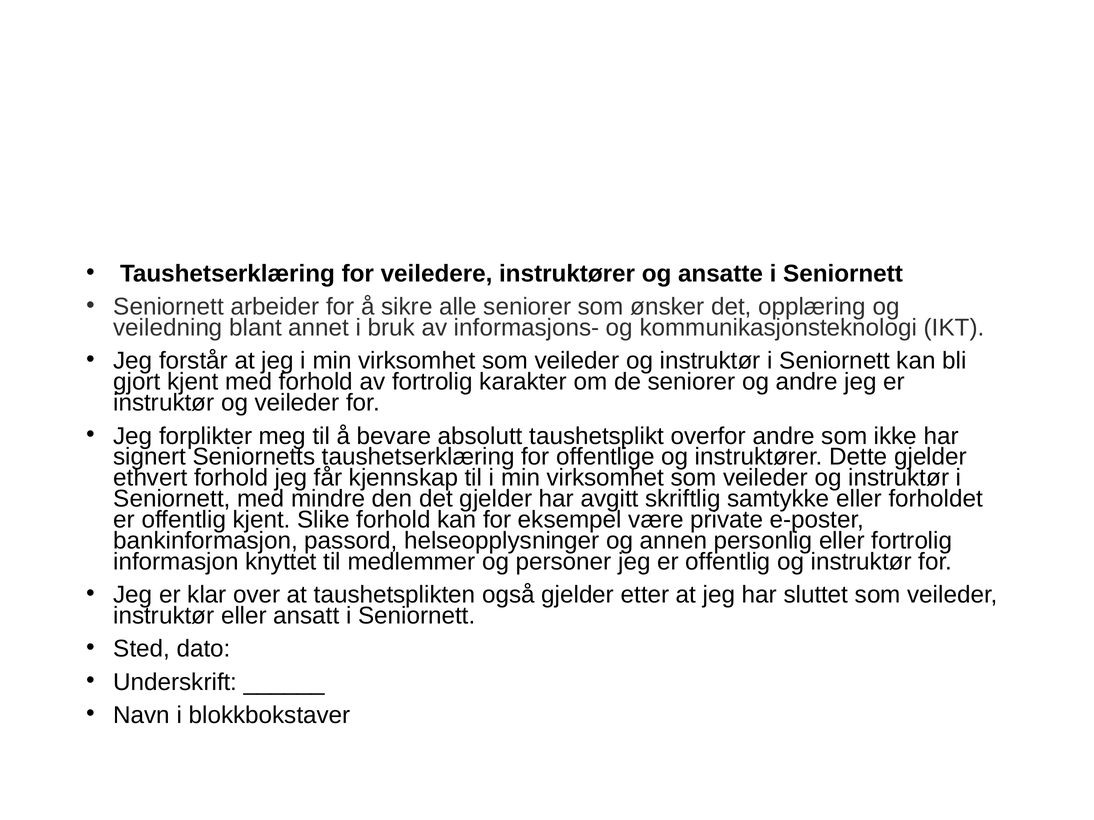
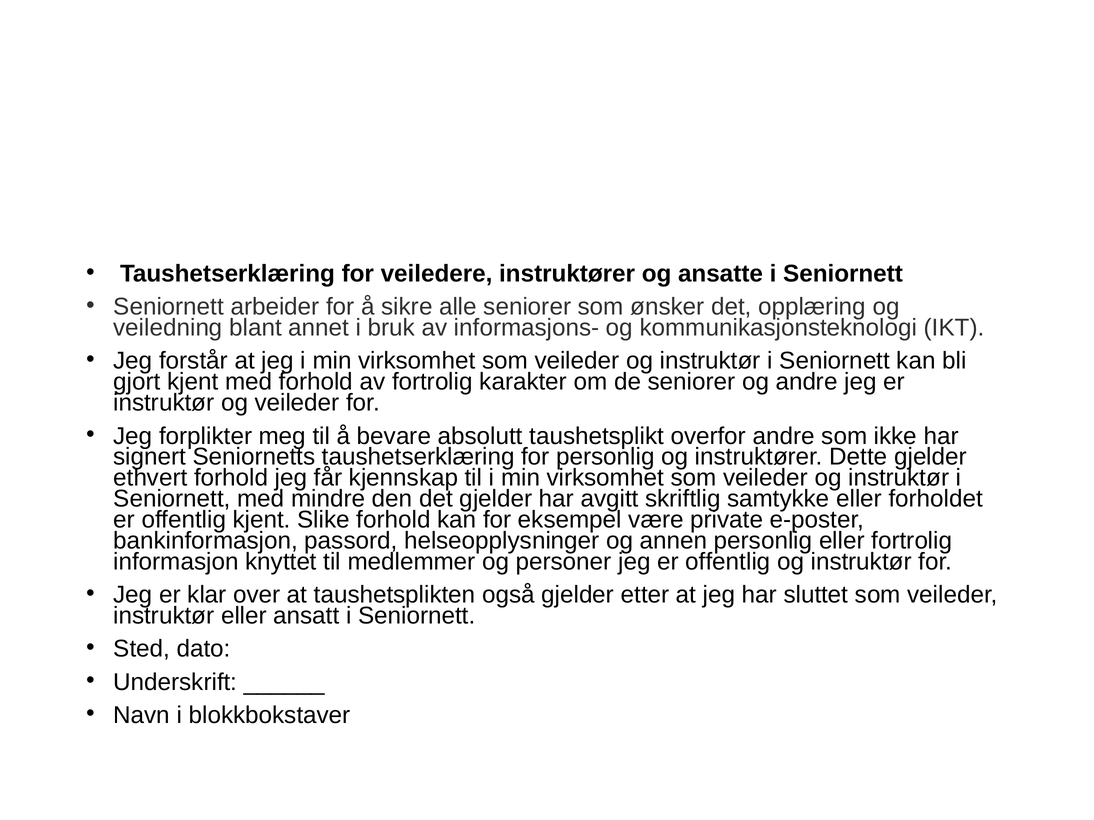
for offentlige: offentlige -> personlig
